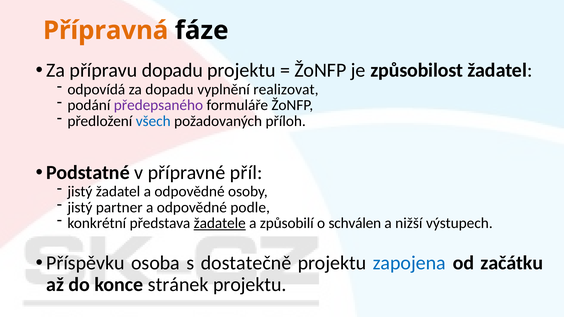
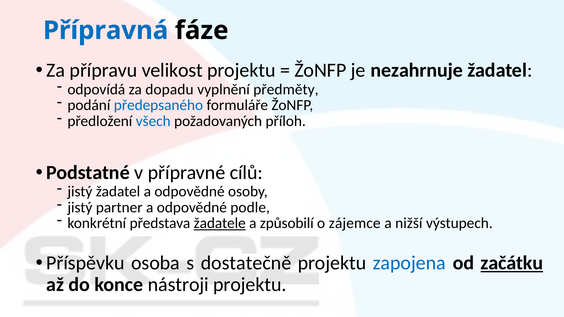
Přípravná colour: orange -> blue
přípravu dopadu: dopadu -> velikost
způsobilost: způsobilost -> nezahrnuje
realizovat: realizovat -> předměty
předepsaného colour: purple -> blue
příl: příl -> cílů
schválen: schválen -> zájemce
začátku underline: none -> present
stránek: stránek -> nástroji
